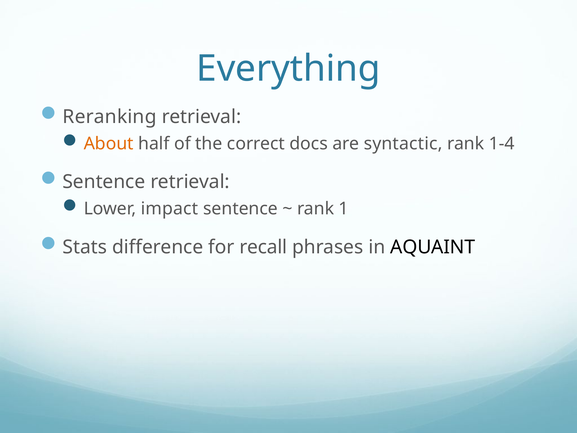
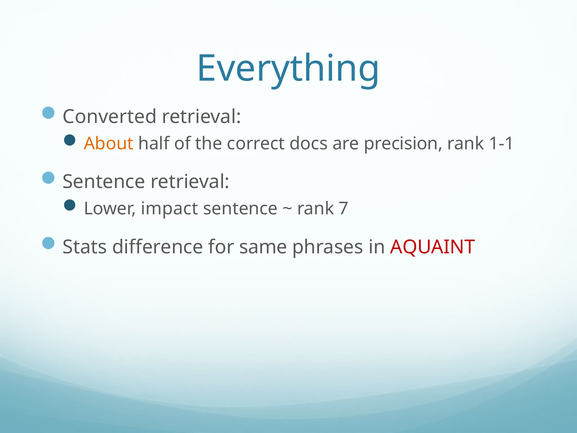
Reranking: Reranking -> Converted
syntactic: syntactic -> precision
1-4: 1-4 -> 1-1
1: 1 -> 7
recall: recall -> same
AQUAINT colour: black -> red
